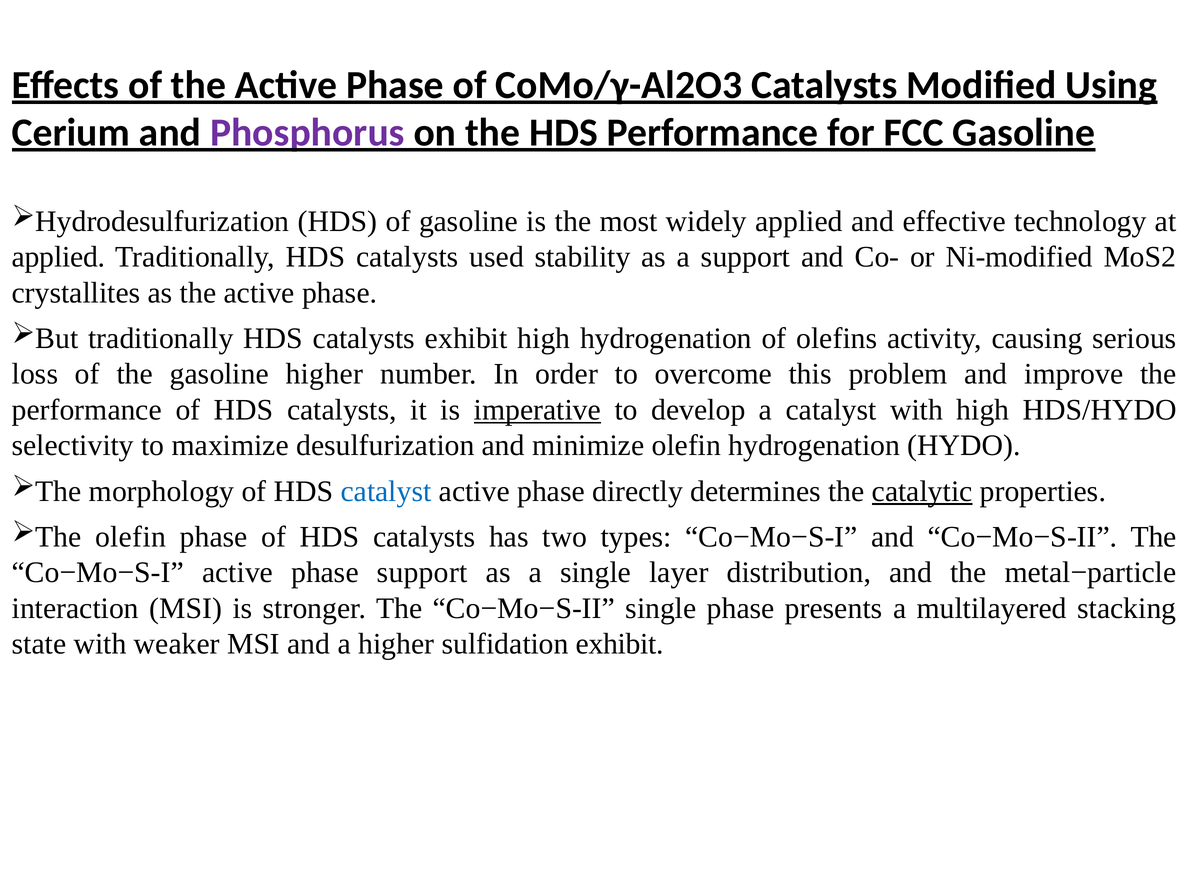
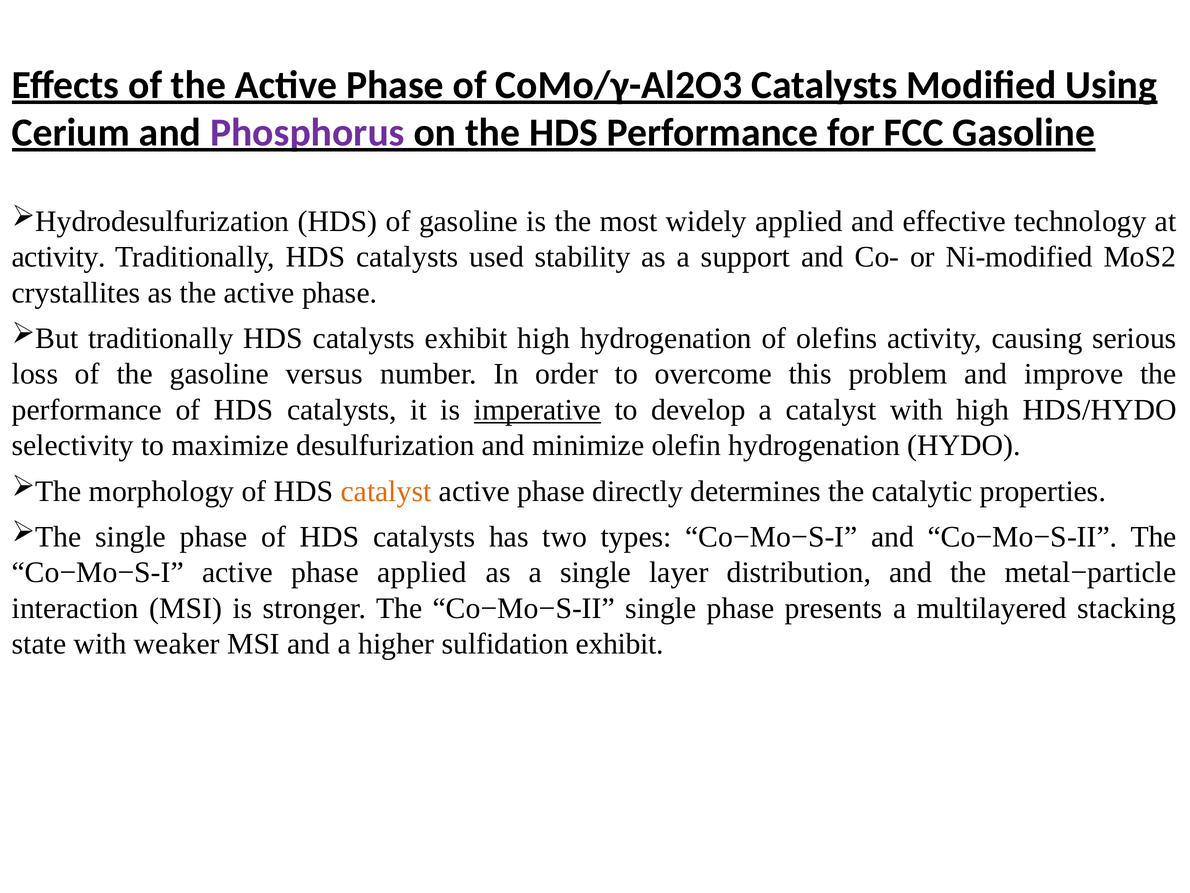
applied at (59, 257): applied -> activity
gasoline higher: higher -> versus
catalyst at (386, 491) colour: blue -> orange
catalytic underline: present -> none
olefin at (131, 537): olefin -> single
phase support: support -> applied
